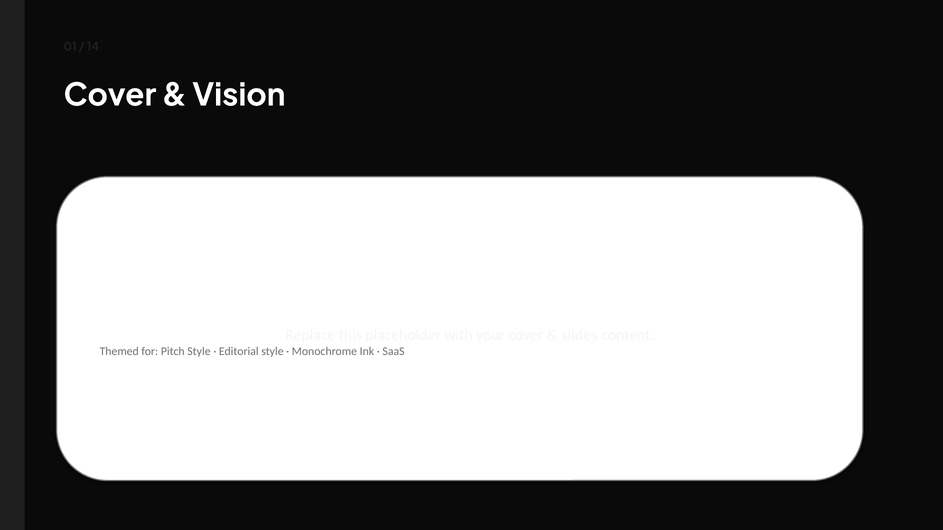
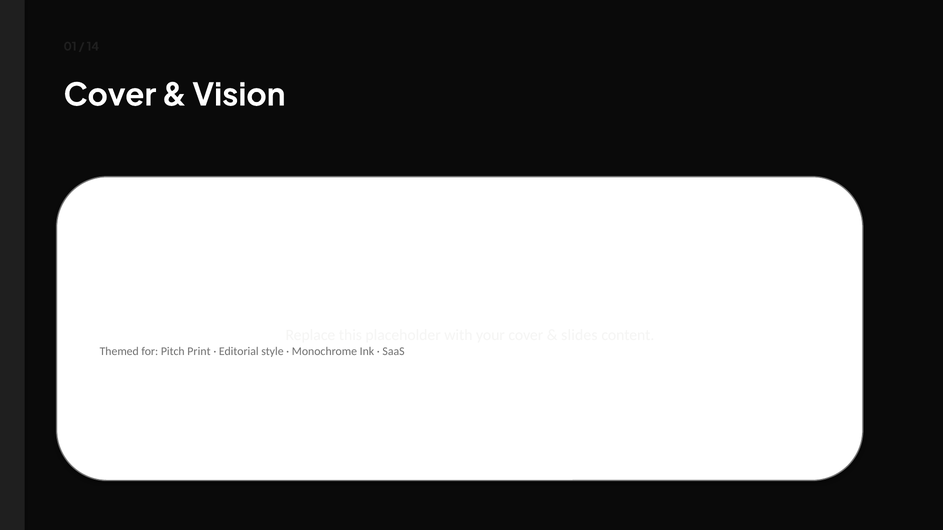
Pitch Style: Style -> Print
